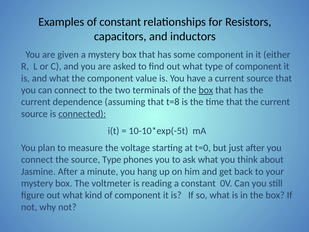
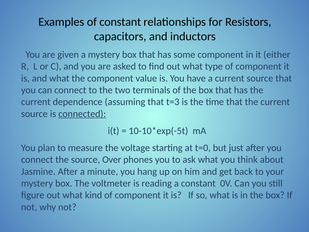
box at (206, 90) underline: present -> none
t=8: t=8 -> t=3
source Type: Type -> Over
